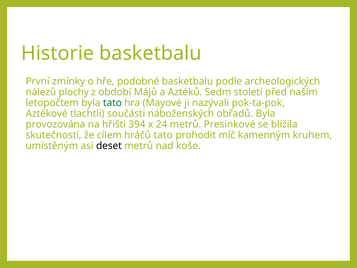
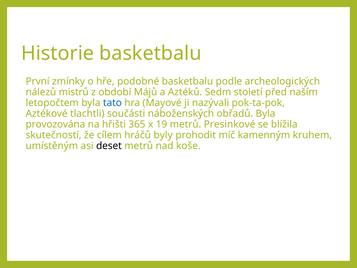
plochy: plochy -> mistrů
tato at (112, 103) colour: green -> blue
394: 394 -> 365
24: 24 -> 19
hráčů tato: tato -> byly
